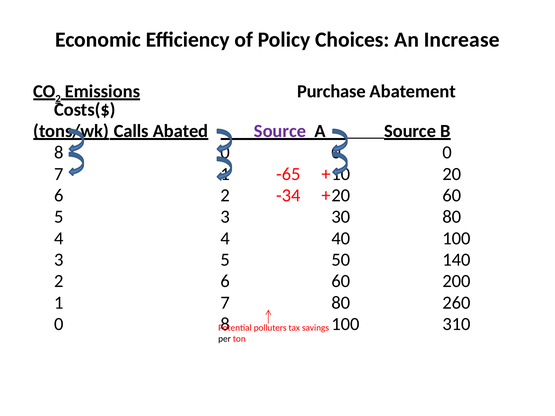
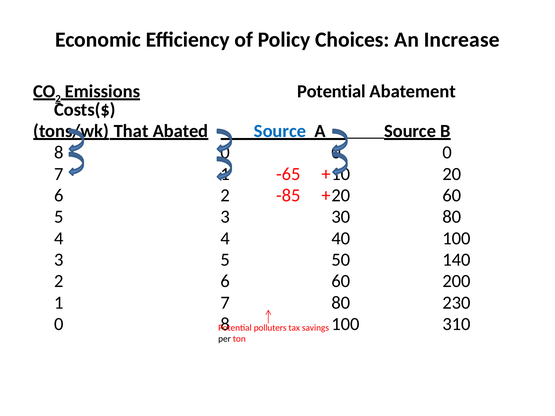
Emissions Purchase: Purchase -> Potential
Calls: Calls -> That
Source at (280, 131) colour: purple -> blue
-34: -34 -> -85
260: 260 -> 230
